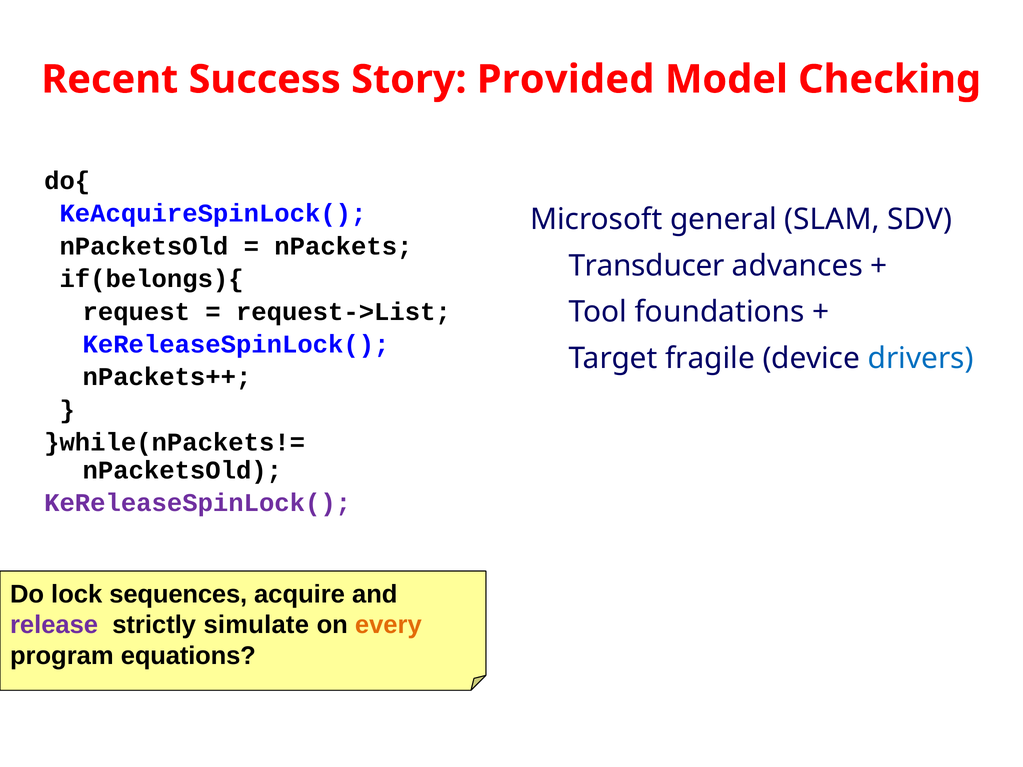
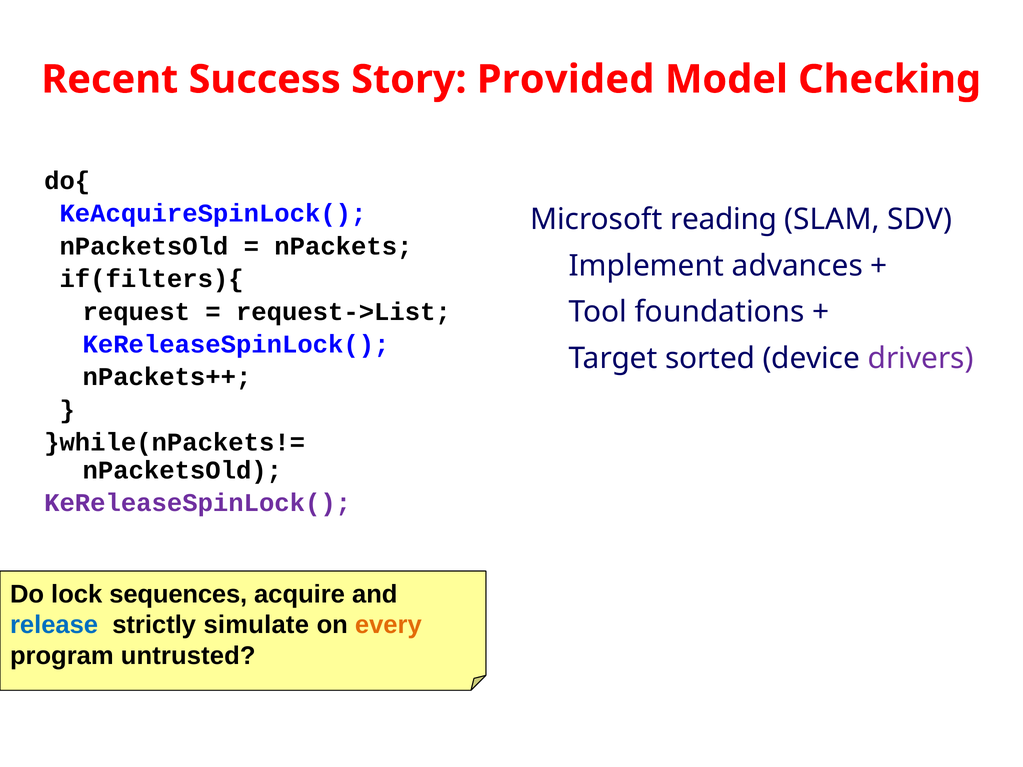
general: general -> reading
Transducer: Transducer -> Implement
if(belongs){: if(belongs){ -> if(filters){
fragile: fragile -> sorted
drivers colour: blue -> purple
release colour: purple -> blue
equations: equations -> untrusted
